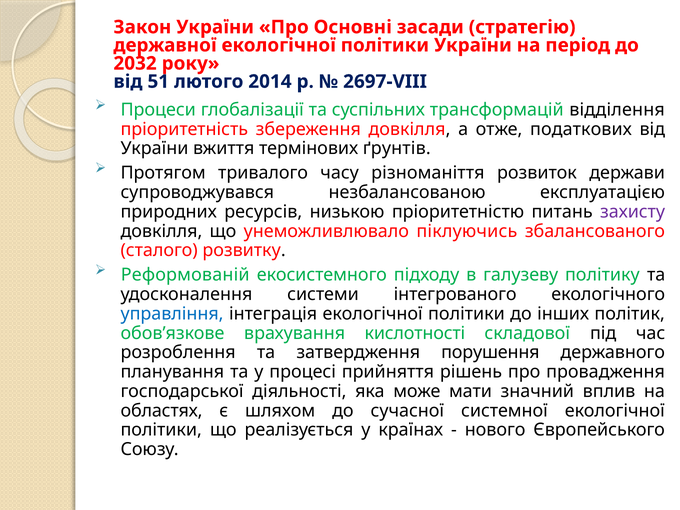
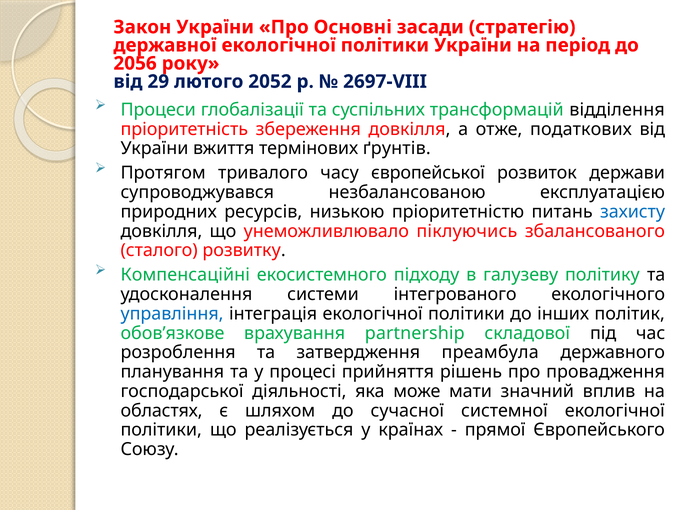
2032: 2032 -> 2056
51: 51 -> 29
2014: 2014 -> 2052
різноманіття: різноманіття -> європейської
захисту colour: purple -> blue
Реформованій: Реформованій -> Компенсаційні
кислотності: кислотності -> partnership
порушення: порушення -> преамбула
нового: нового -> прямої
